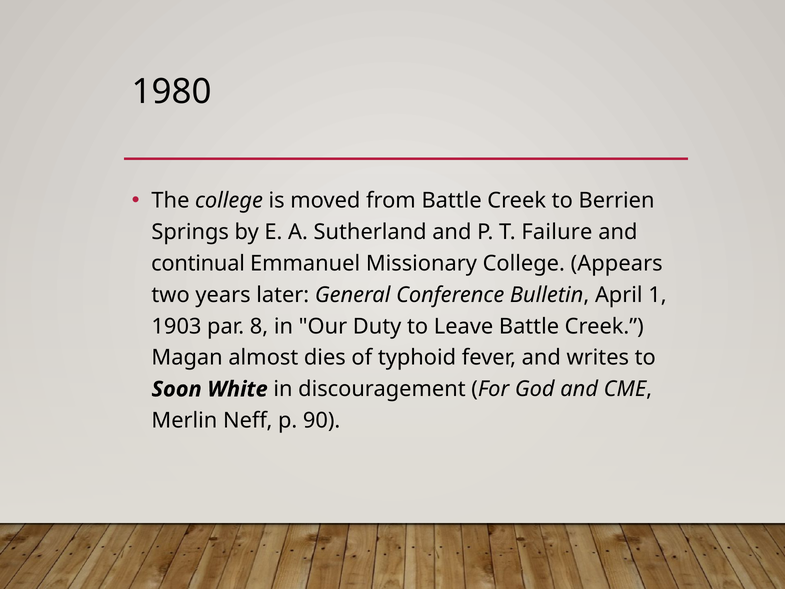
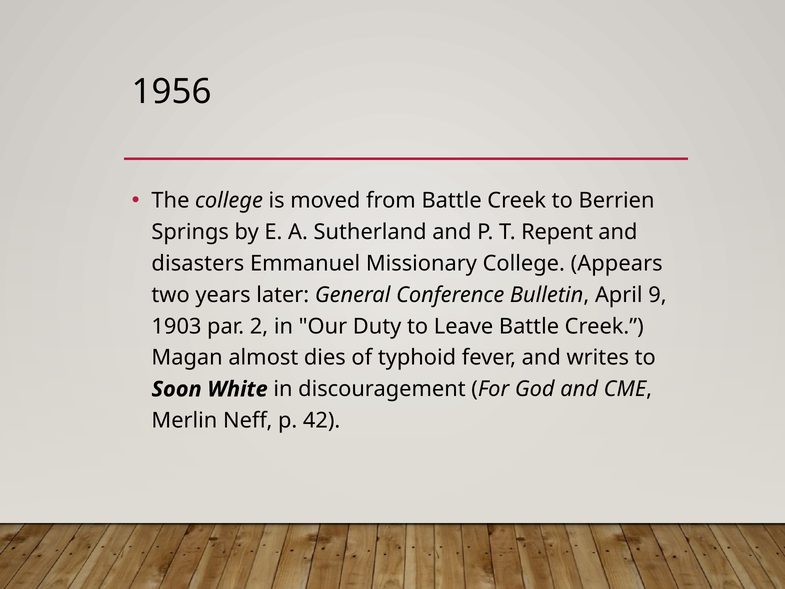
1980: 1980 -> 1956
Failure: Failure -> Repent
continual: continual -> disasters
1: 1 -> 9
8: 8 -> 2
90: 90 -> 42
